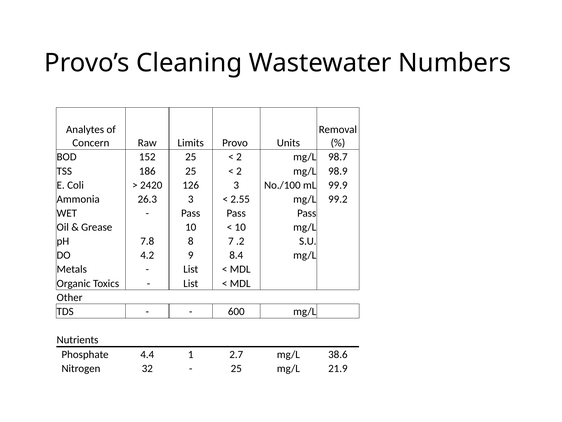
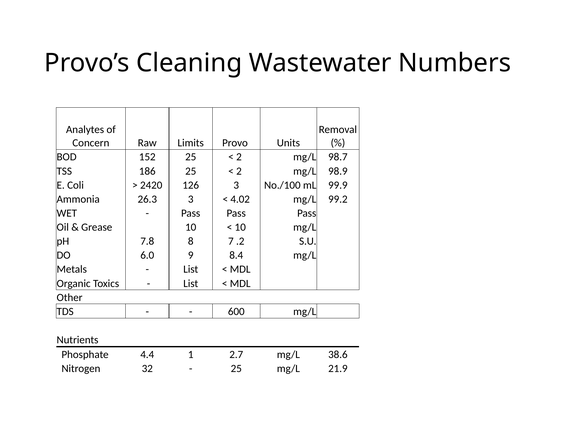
2.55: 2.55 -> 4.02
4.2: 4.2 -> 6.0
